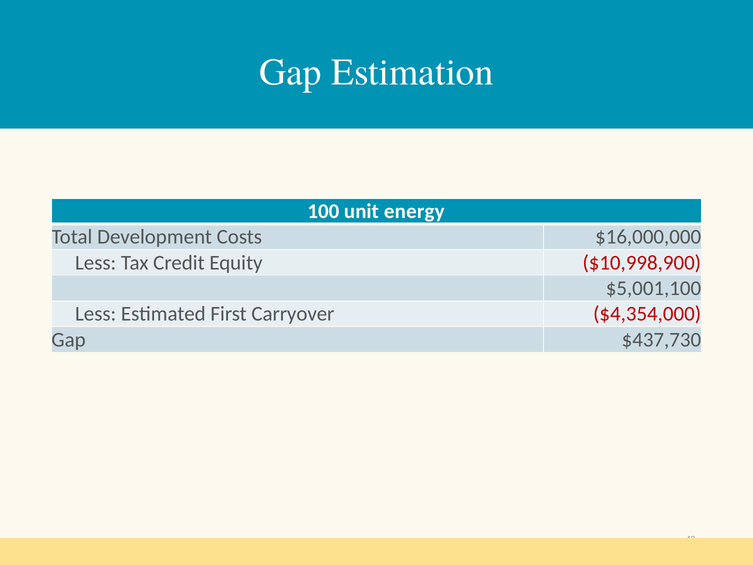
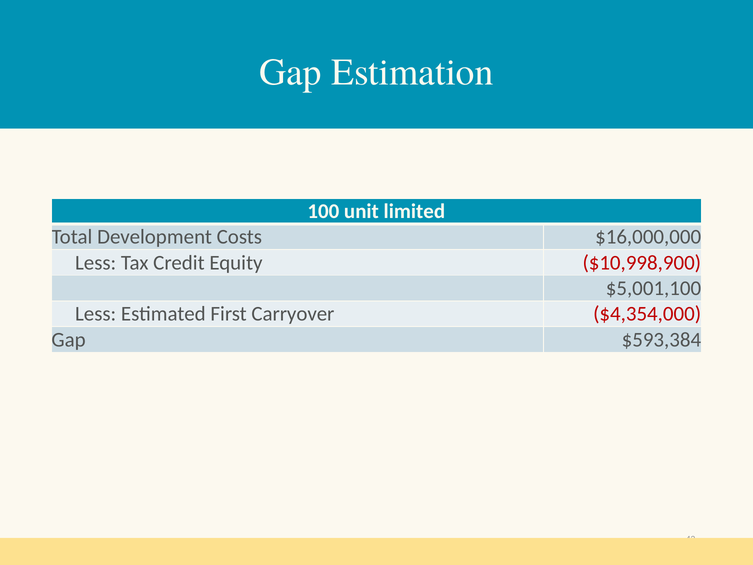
energy: energy -> limited
$437,730: $437,730 -> $593,384
